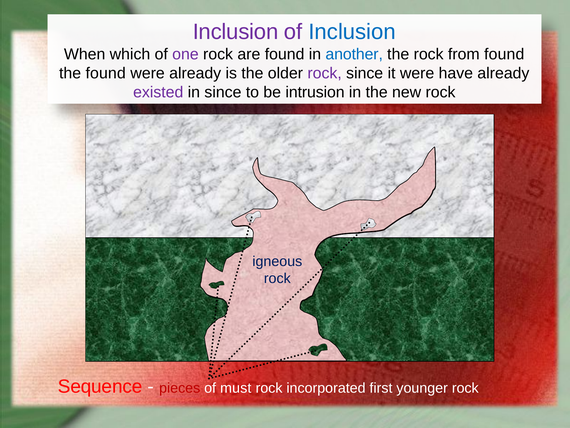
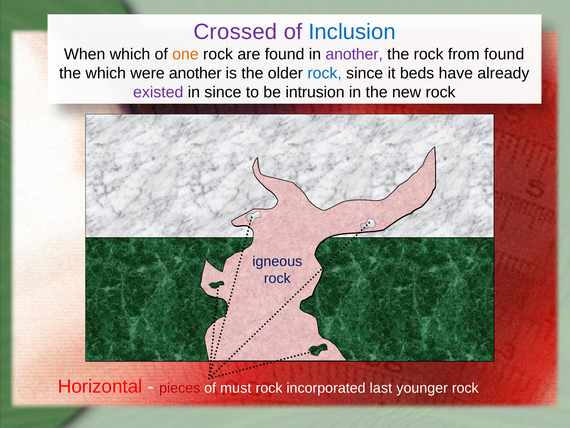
Inclusion at (236, 32): Inclusion -> Crossed
one colour: purple -> orange
another at (354, 54) colour: blue -> purple
the found: found -> which
were already: already -> another
rock at (325, 73) colour: purple -> blue
it were: were -> beds
Sequence: Sequence -> Horizontal
first: first -> last
